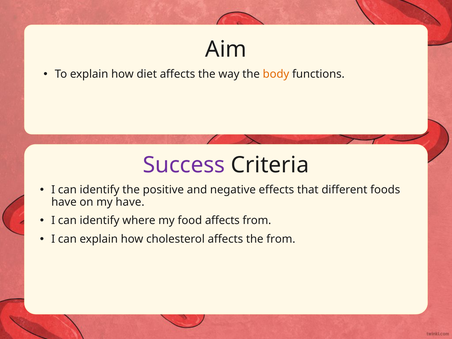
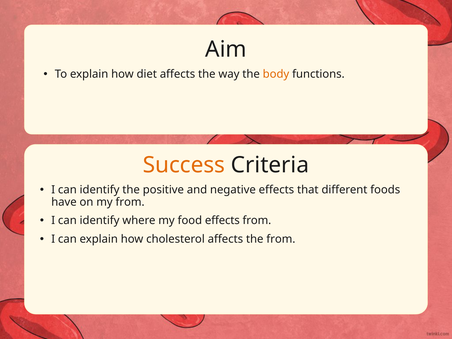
Success colour: purple -> orange
my have: have -> from
food affects: affects -> effects
